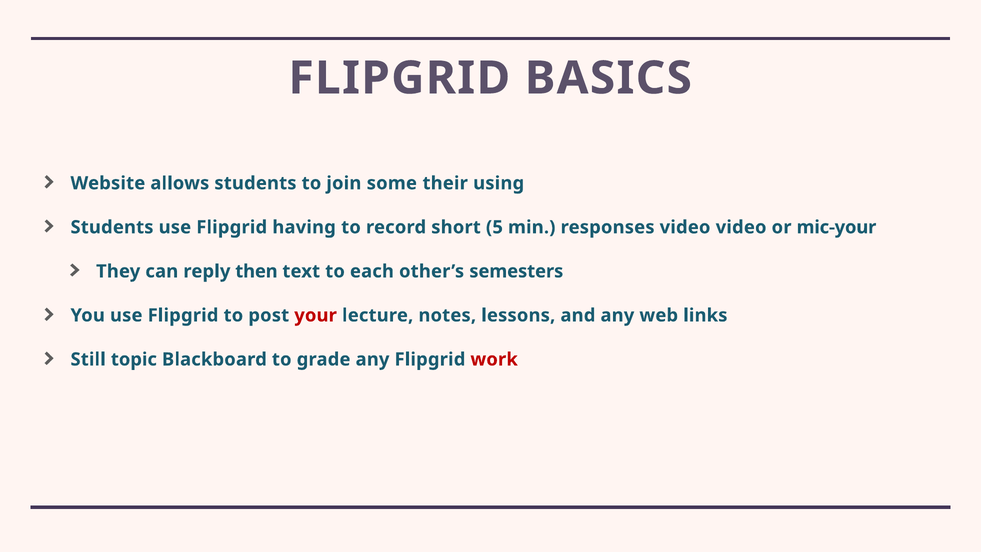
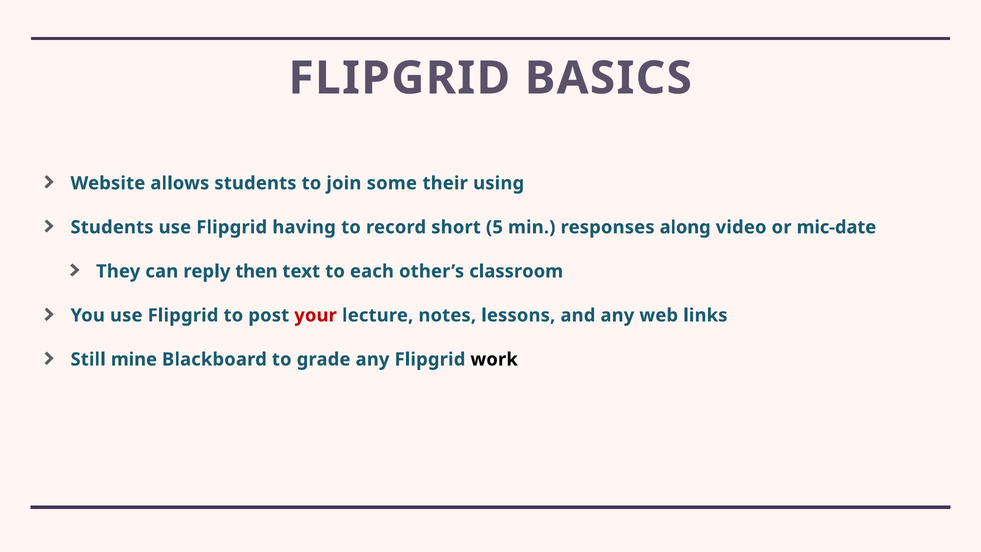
responses video: video -> along
mic-your: mic-your -> mic-date
semesters: semesters -> classroom
topic: topic -> mine
work colour: red -> black
